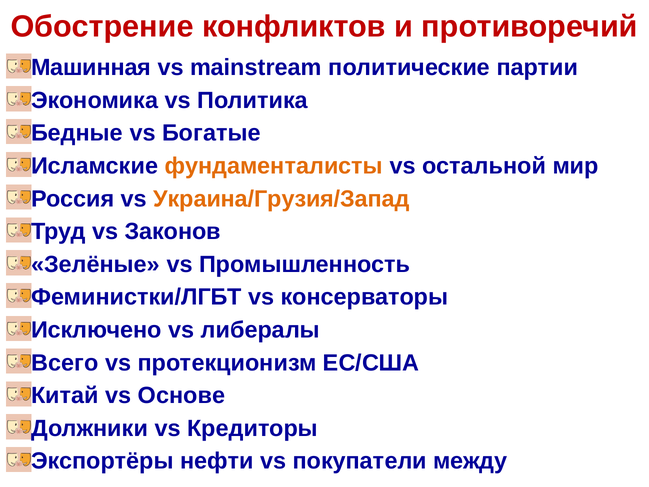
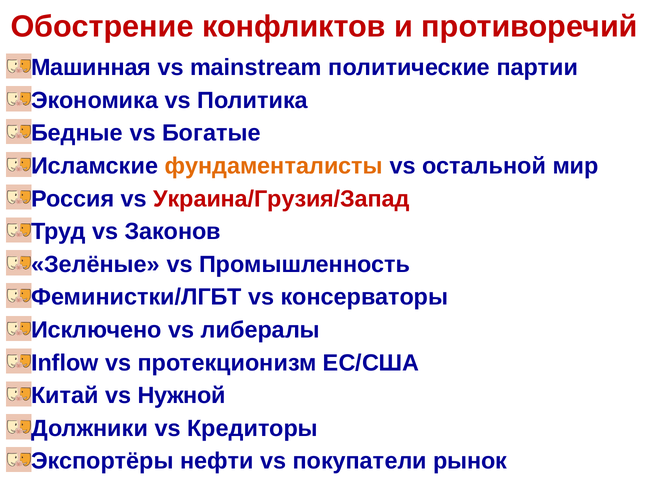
Украина/Грузия/Запад colour: orange -> red
Всего: Всего -> Inflow
Основе: Основе -> Нужной
между: между -> рынок
